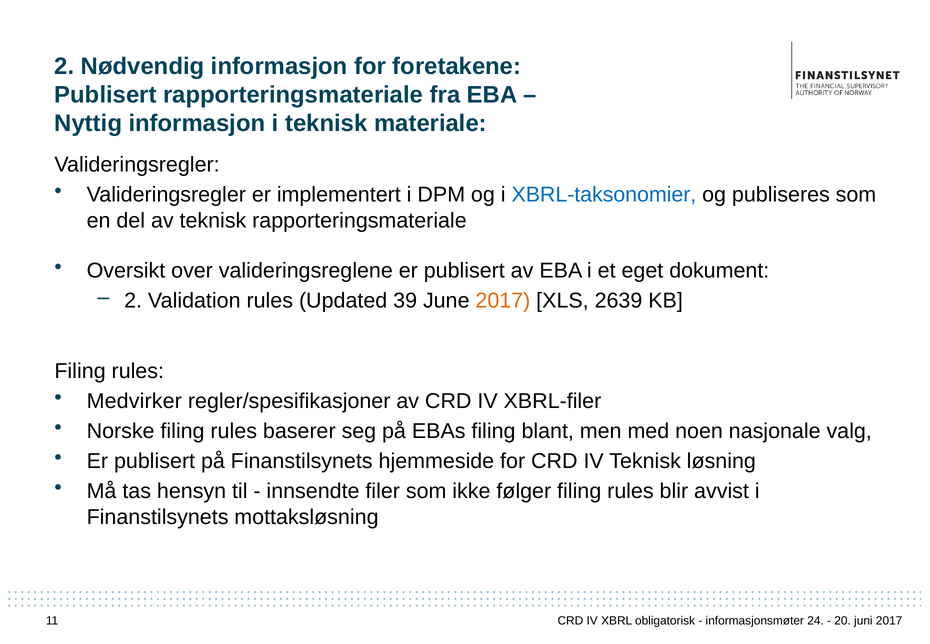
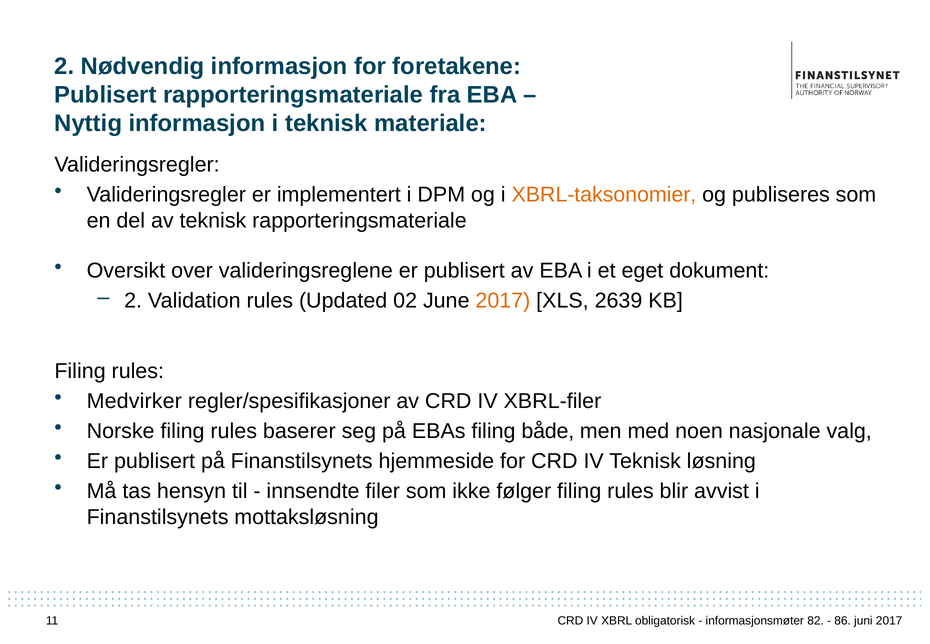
XBRL-taksonomier colour: blue -> orange
39: 39 -> 02
blant: blant -> både
24: 24 -> 82
20: 20 -> 86
